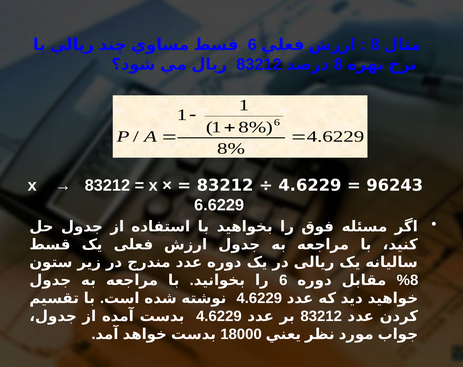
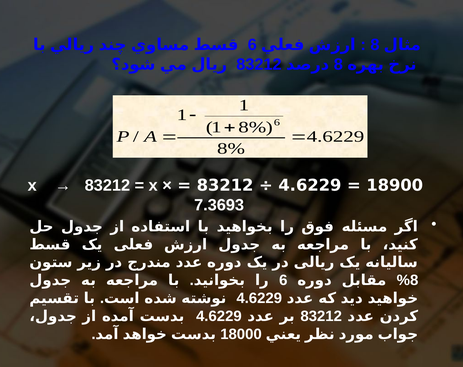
96243: 96243 -> 18900
6.6229: 6.6229 -> 7.3693
